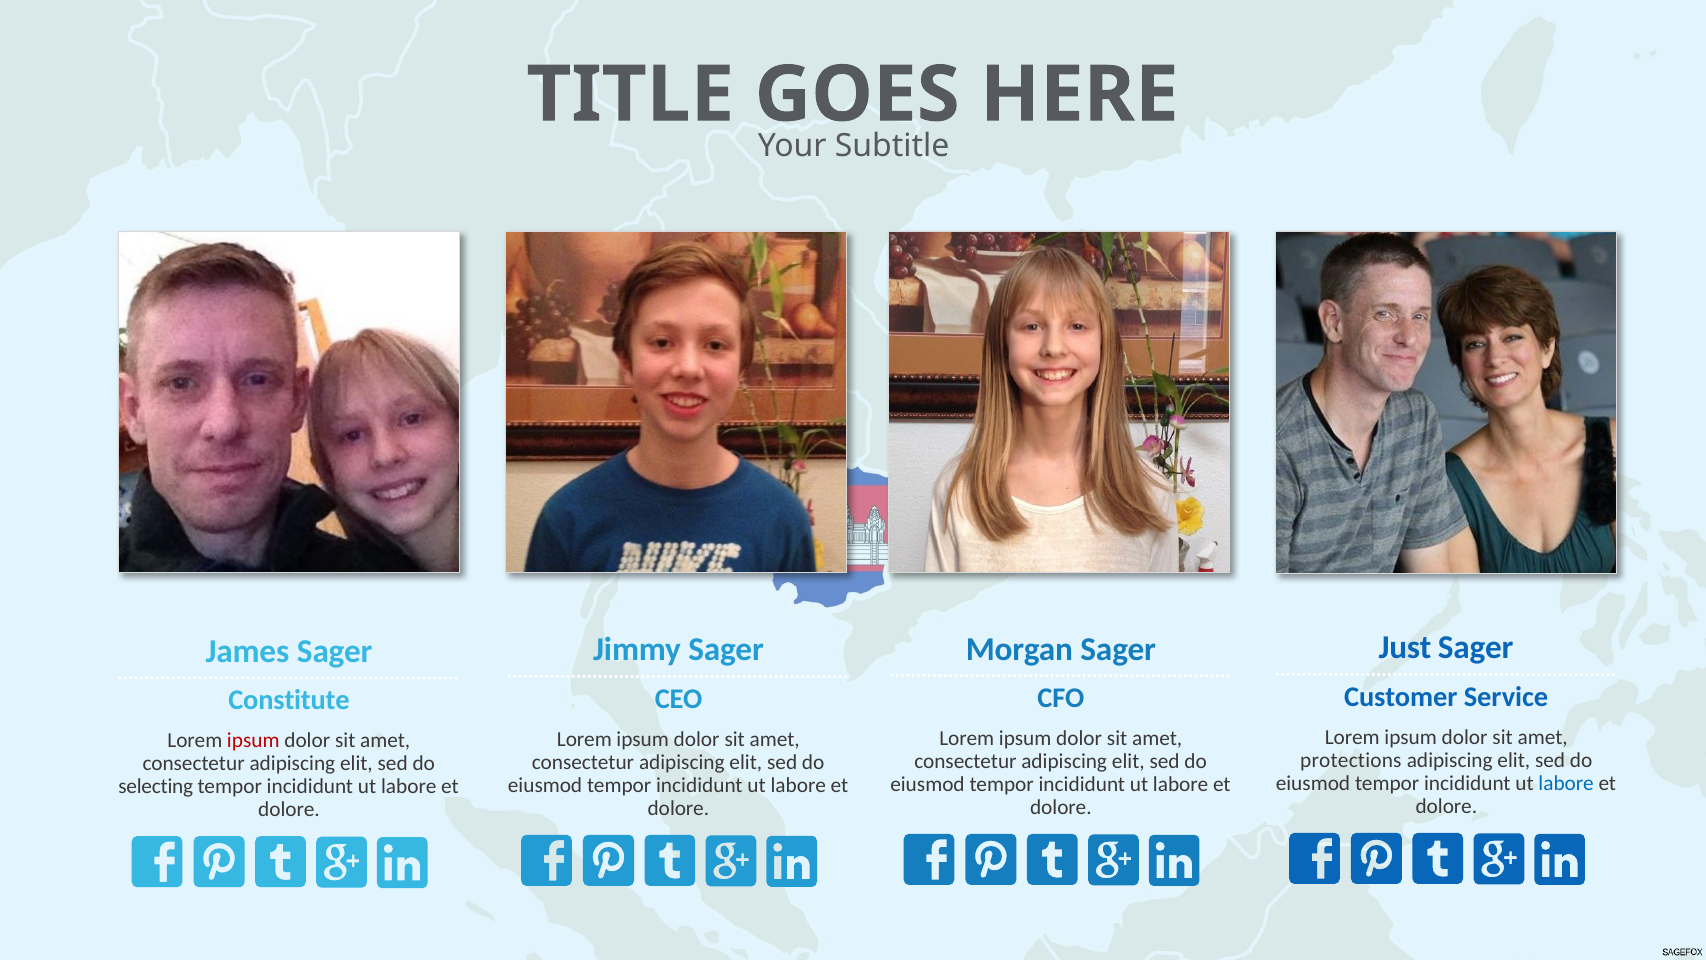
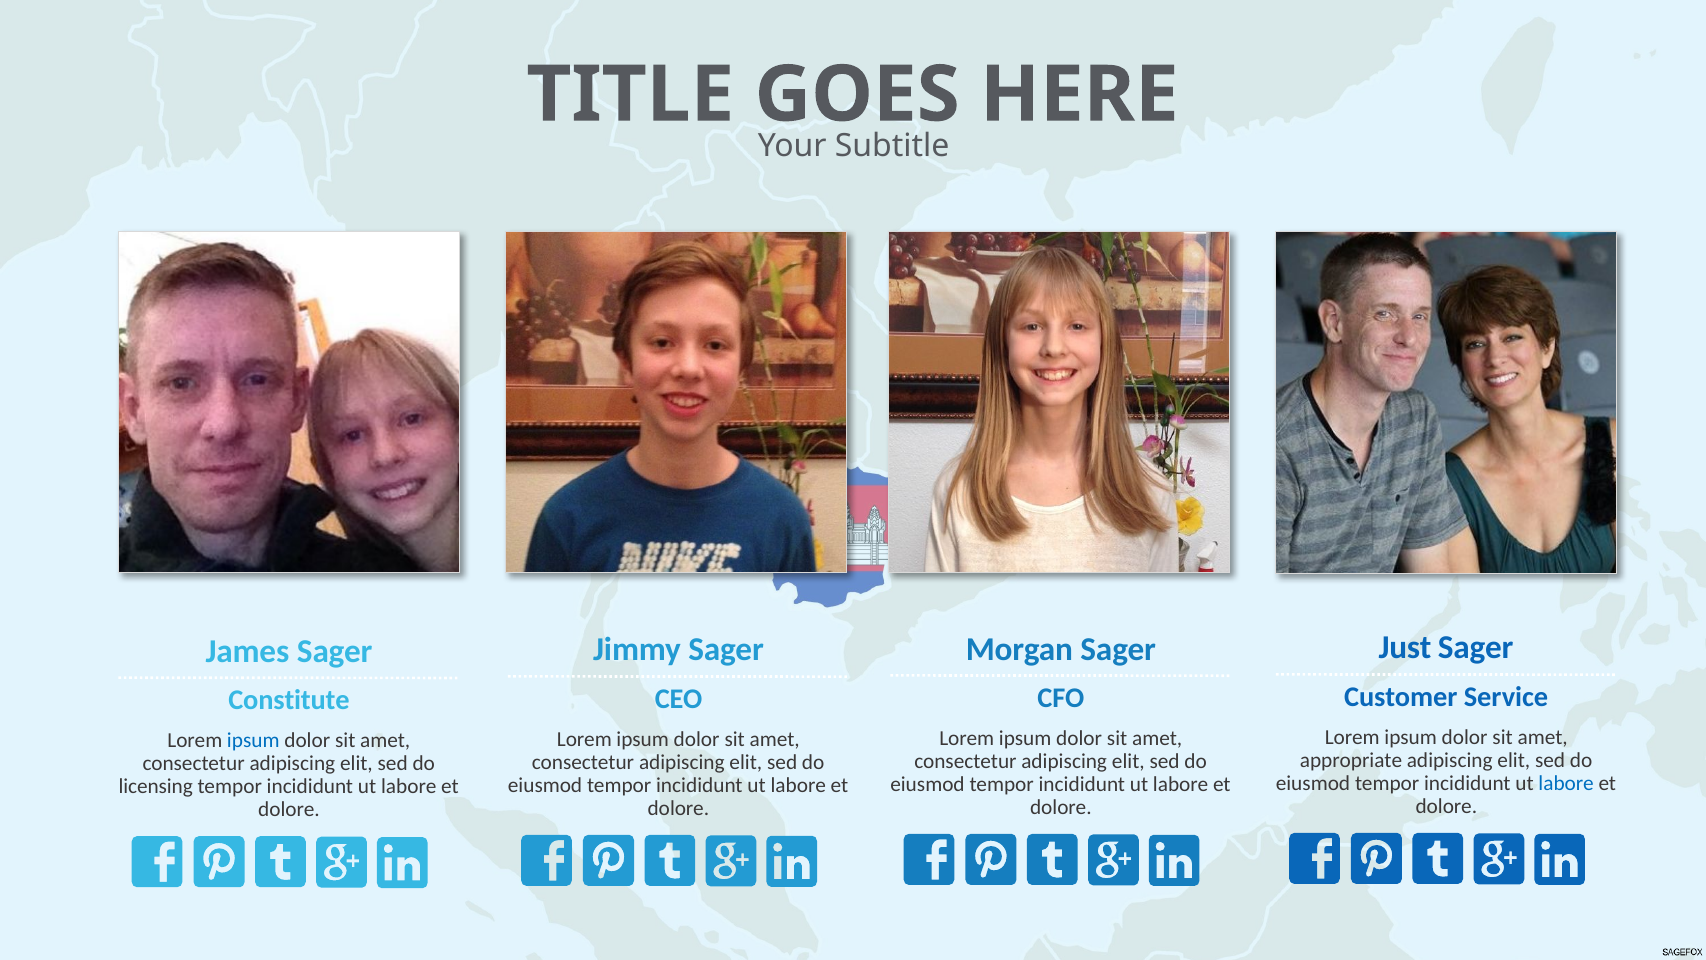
ipsum at (253, 740) colour: red -> blue
protections: protections -> appropriate
selecting: selecting -> licensing
